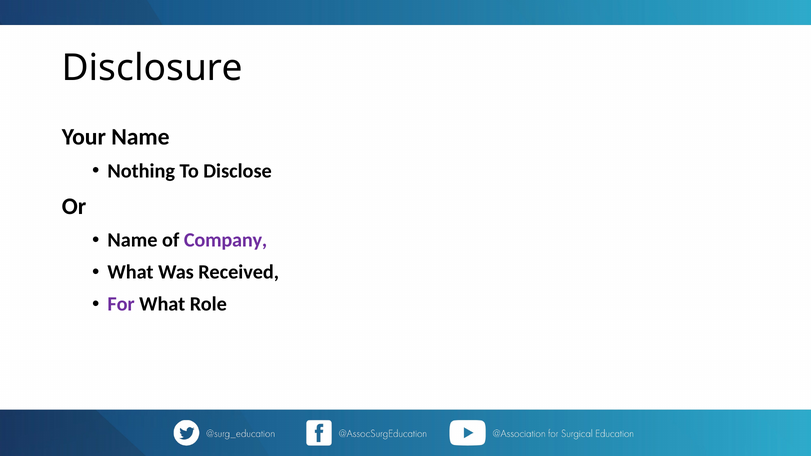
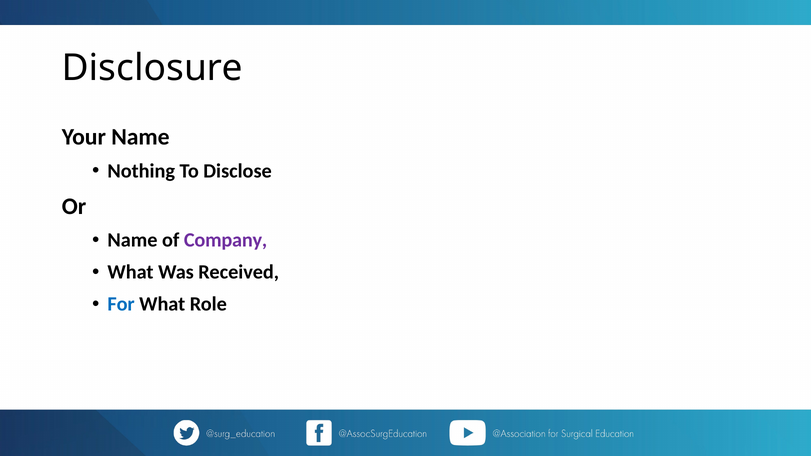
For colour: purple -> blue
